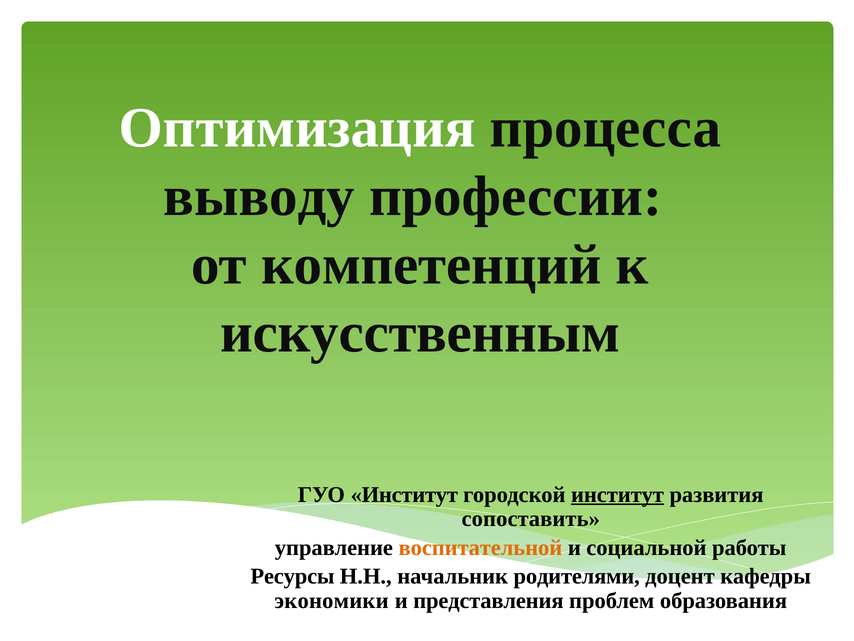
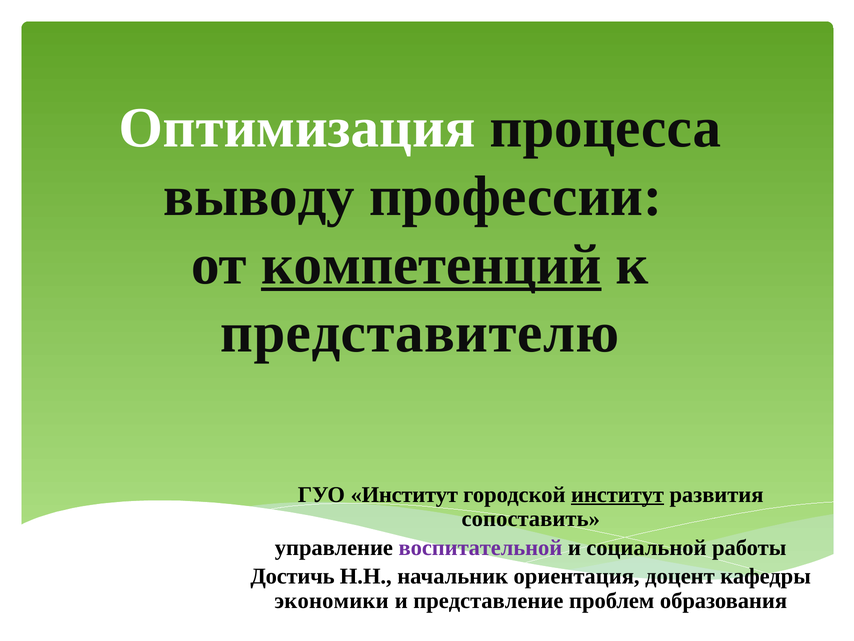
компетенций underline: none -> present
искусственным: искусственным -> представителю
воспитательной colour: orange -> purple
Ресурсы: Ресурсы -> Достичь
родителями: родителями -> ориентация
представления: представления -> представление
